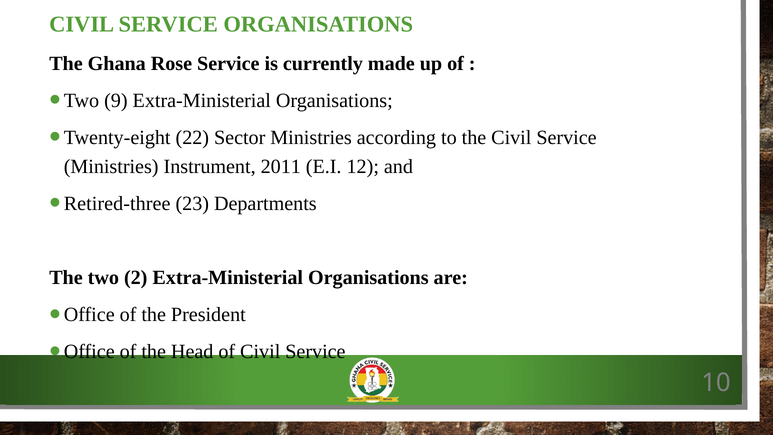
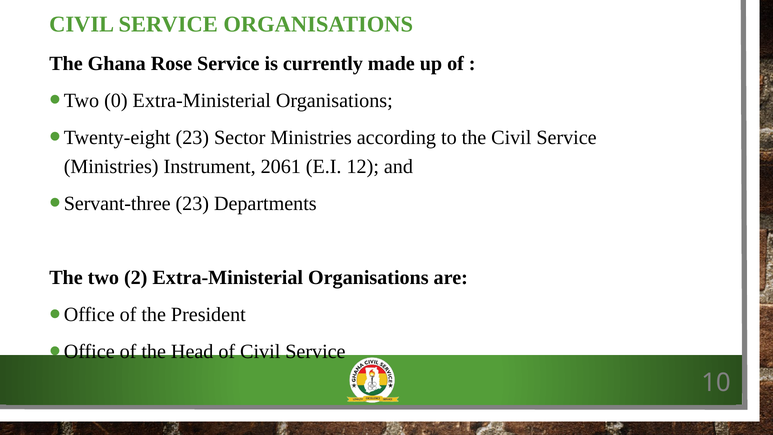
9: 9 -> 0
Twenty-eight 22: 22 -> 23
2011: 2011 -> 2061
Retired-three: Retired-three -> Servant-three
